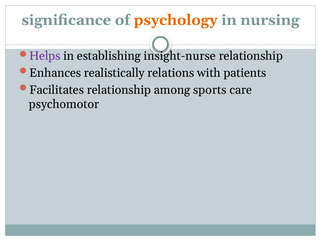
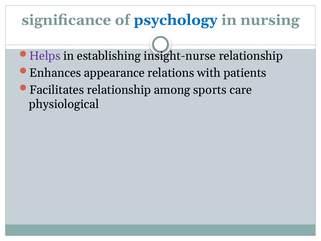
psychology colour: orange -> blue
realistically: realistically -> appearance
psychomotor: psychomotor -> physiological
